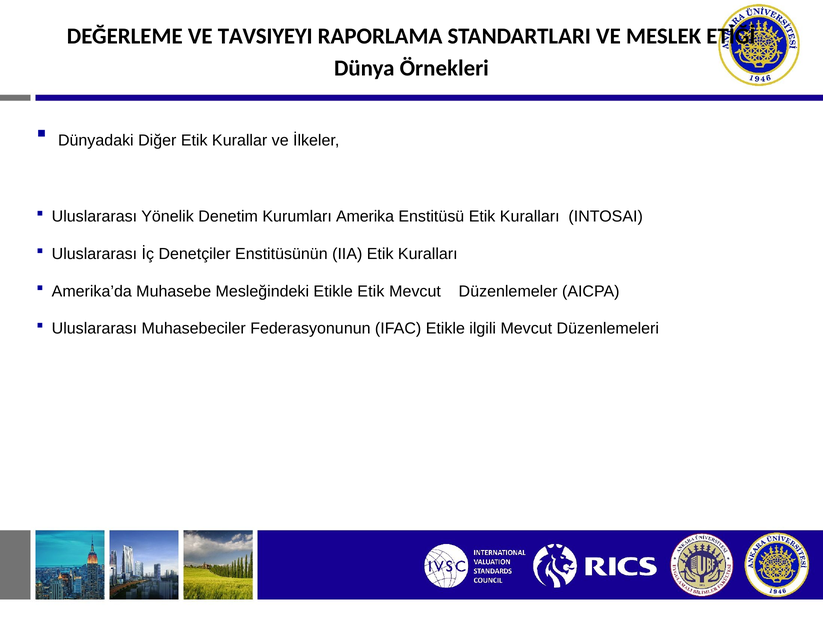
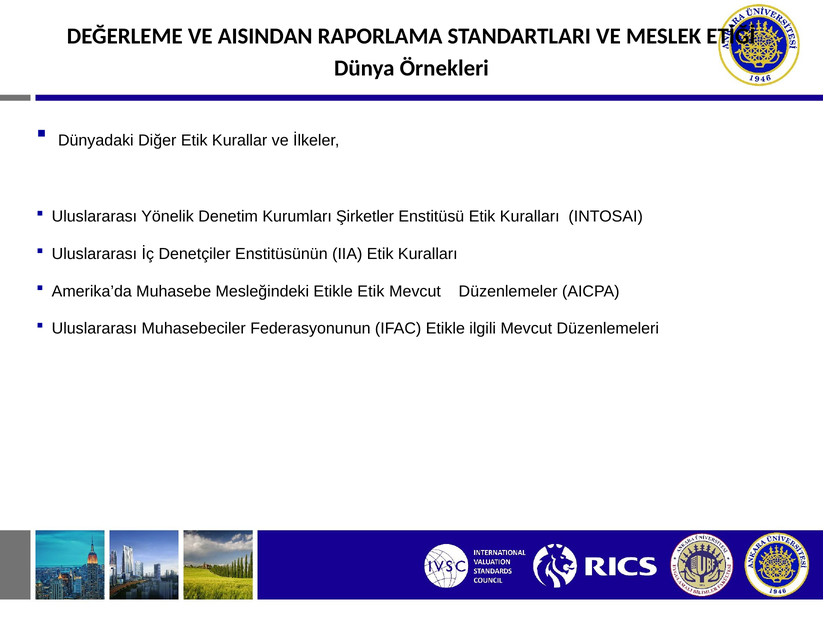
TAVSIYEYI: TAVSIYEYI -> AISINDAN
Amerika: Amerika -> Şirketler
